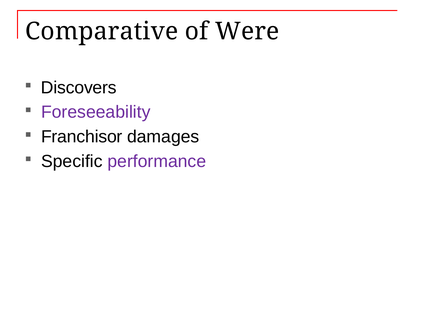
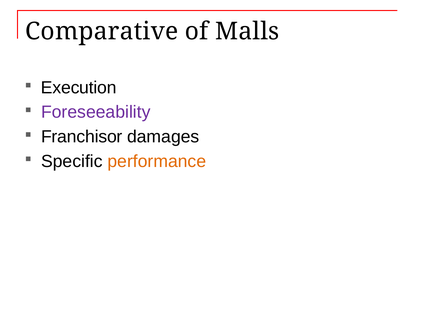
Were: Were -> Malls
Discovers: Discovers -> Execution
performance colour: purple -> orange
